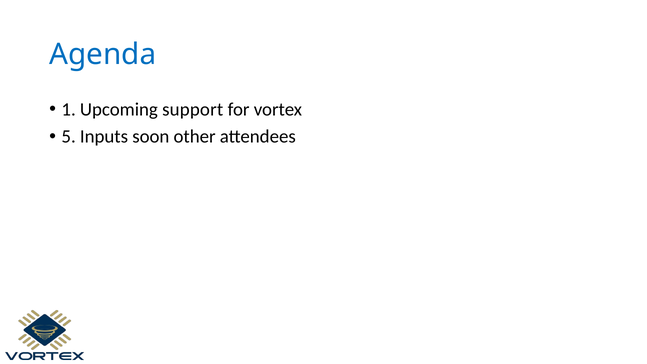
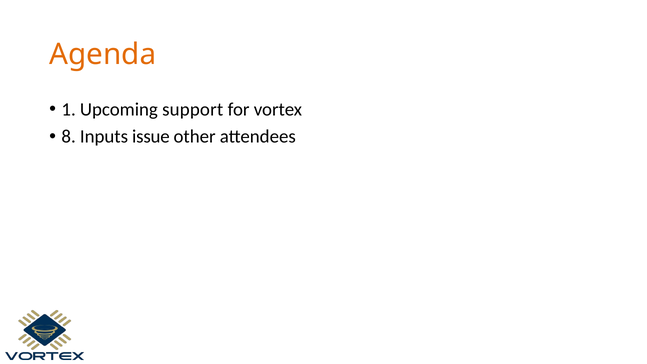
Agenda colour: blue -> orange
5: 5 -> 8
soon: soon -> issue
